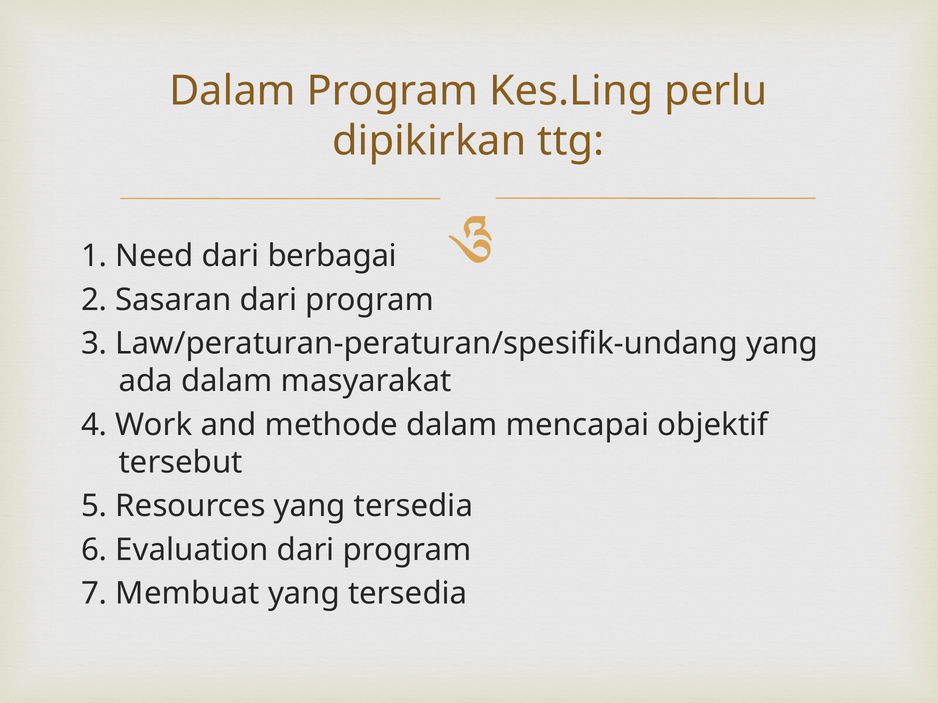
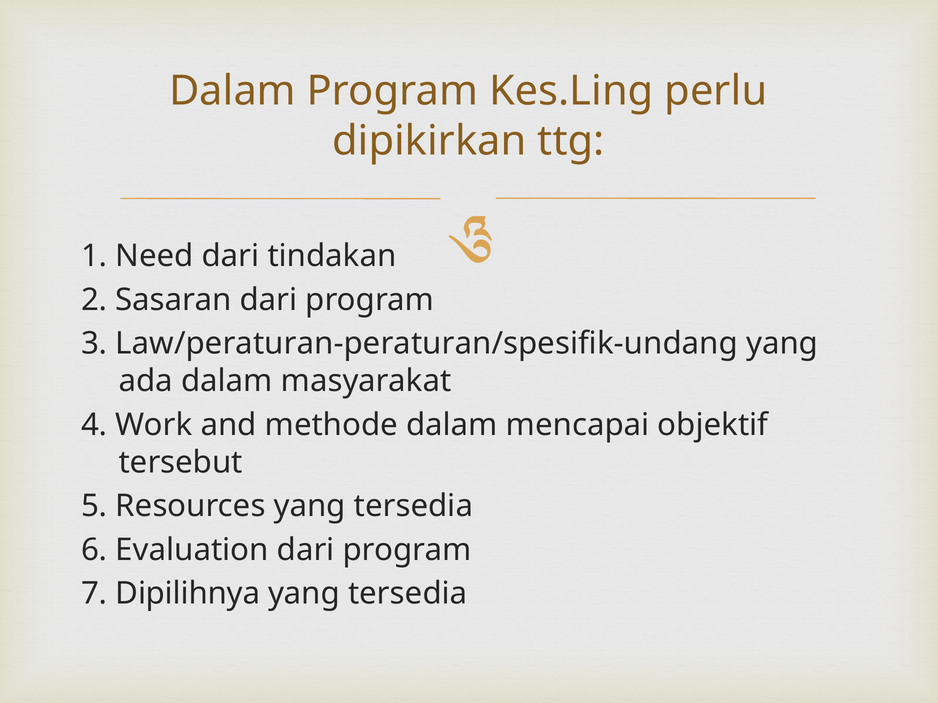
berbagai: berbagai -> tindakan
Membuat: Membuat -> Dipilihnya
